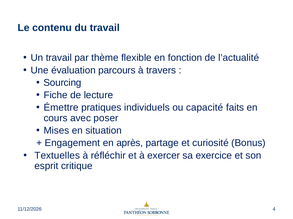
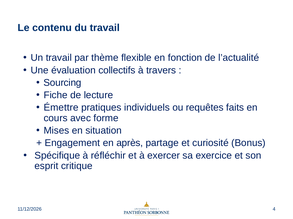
parcours: parcours -> collectifs
capacité: capacité -> requêtes
poser: poser -> forme
Textuelles: Textuelles -> Spécifique
